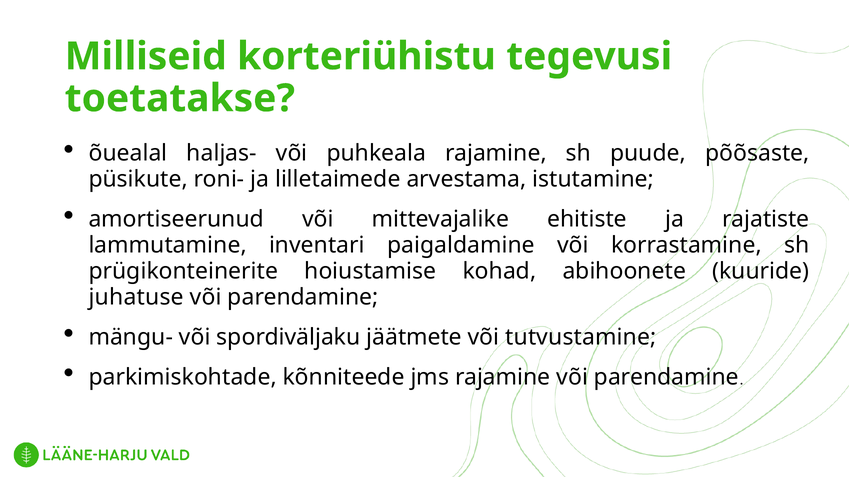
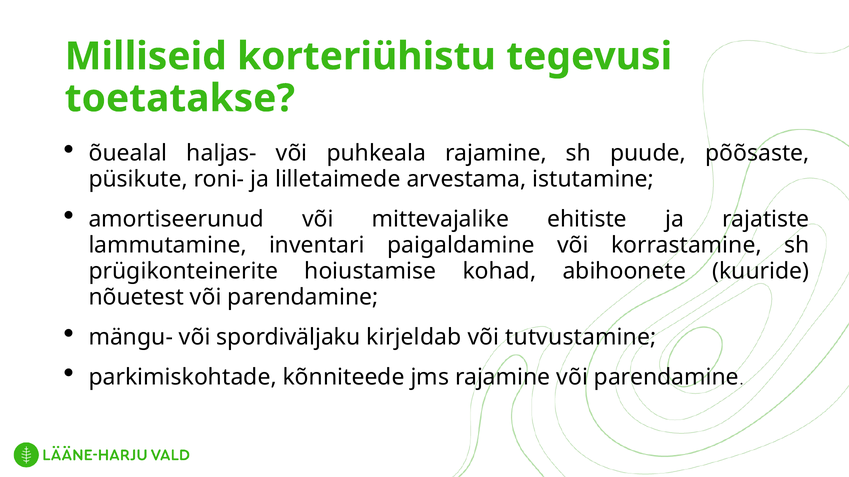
juhatuse: juhatuse -> nõuetest
jäätmete: jäätmete -> kirjeldab
